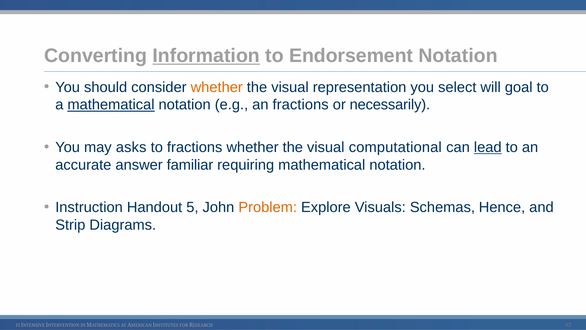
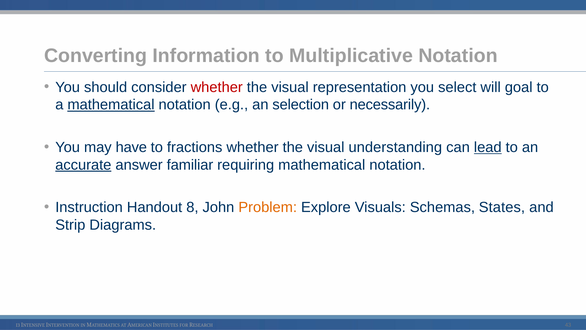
Information underline: present -> none
Endorsement: Endorsement -> Multiplicative
whether at (217, 87) colour: orange -> red
an fractions: fractions -> selection
asks: asks -> have
computational: computational -> understanding
accurate underline: none -> present
5: 5 -> 8
Hence: Hence -> States
